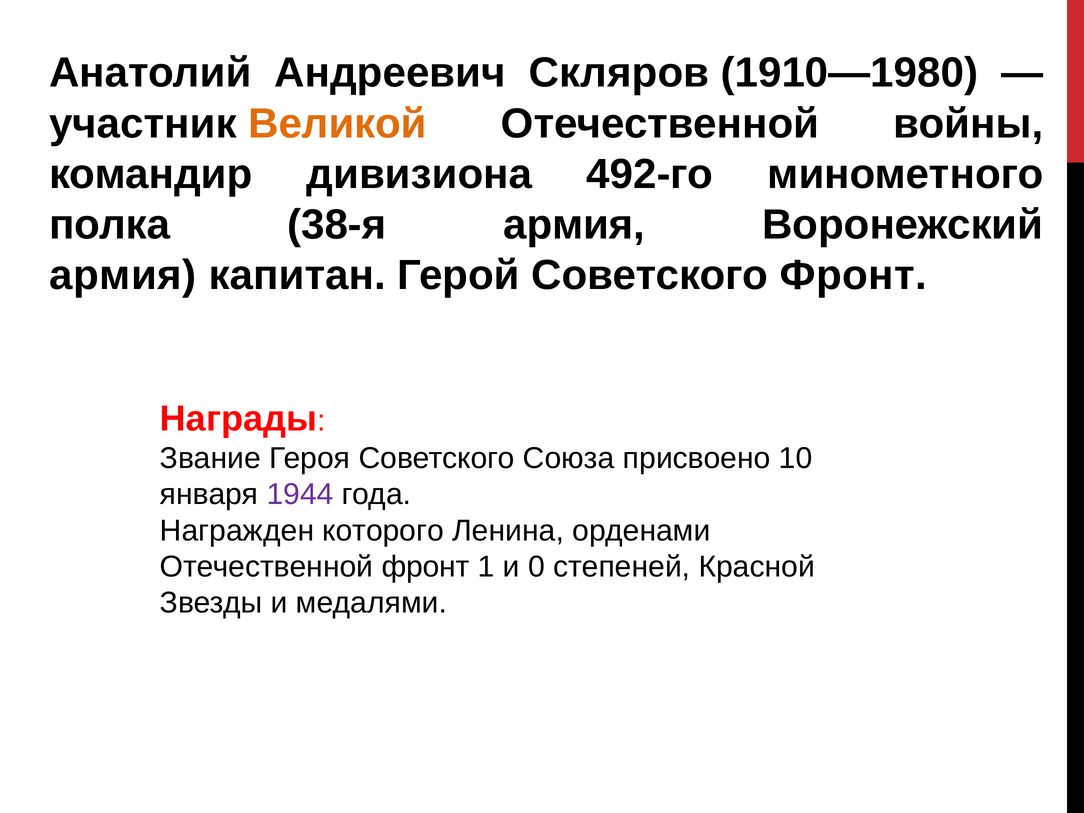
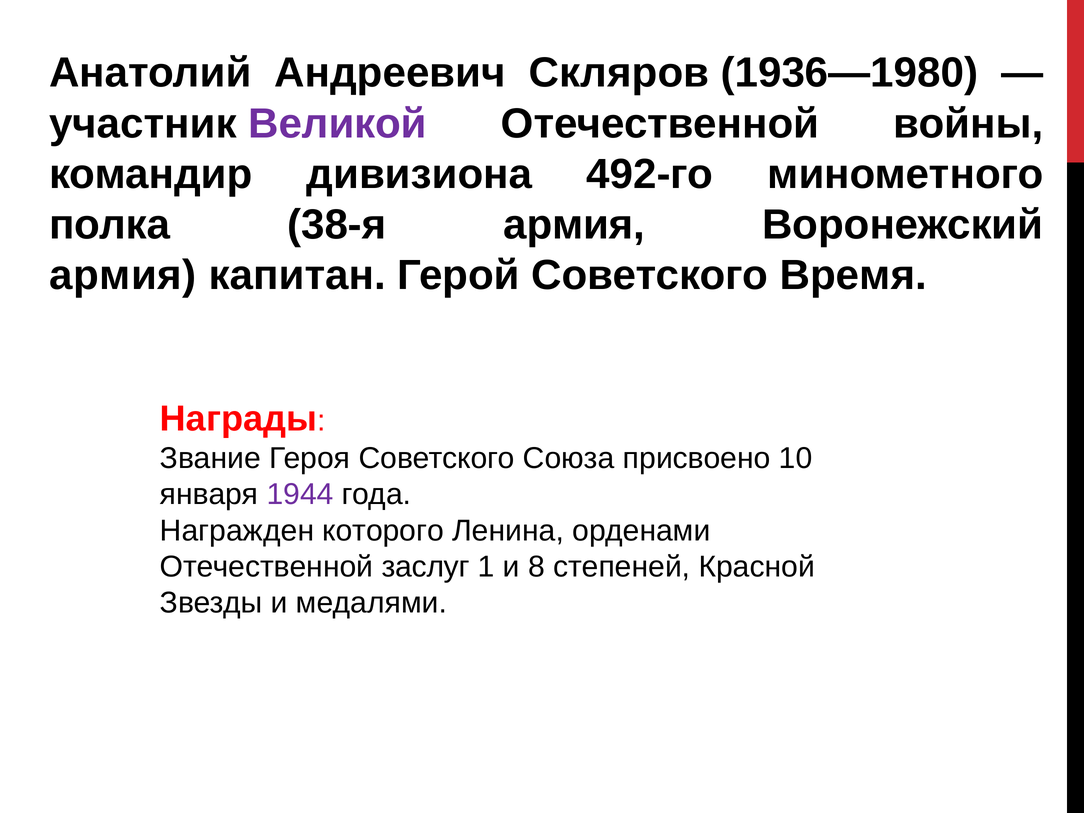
1910—1980: 1910—1980 -> 1936—1980
Великой colour: orange -> purple
Советского Фронт: Фронт -> Время
Отечественной фронт: фронт -> заслуг
0: 0 -> 8
